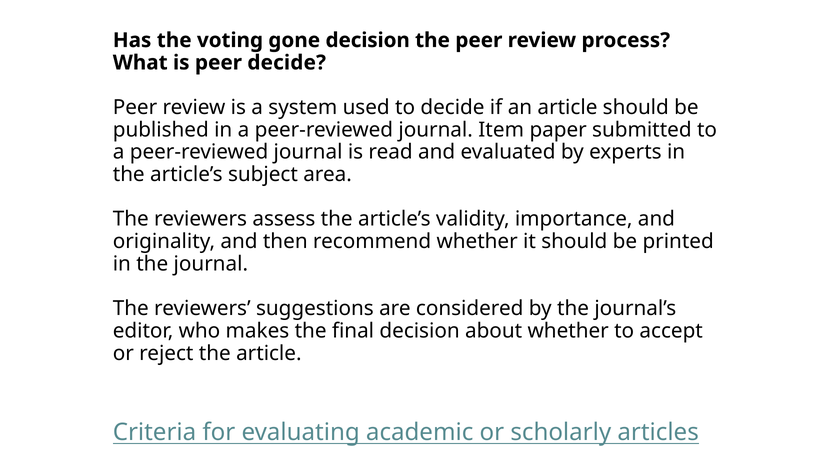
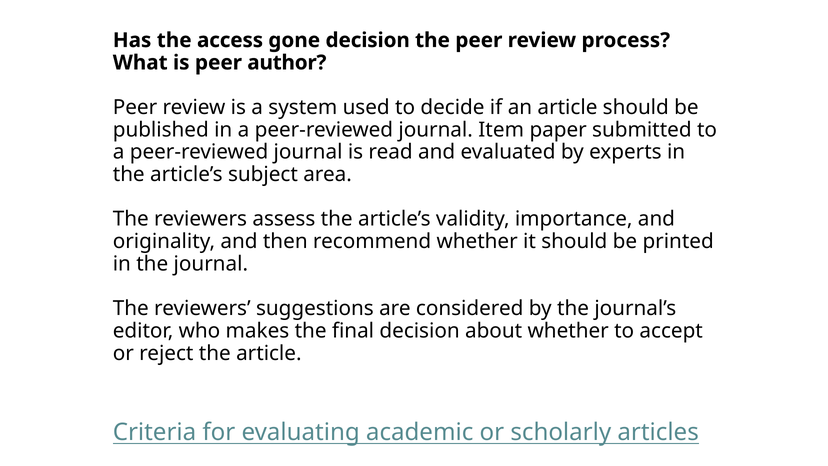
voting: voting -> access
peer decide: decide -> author
